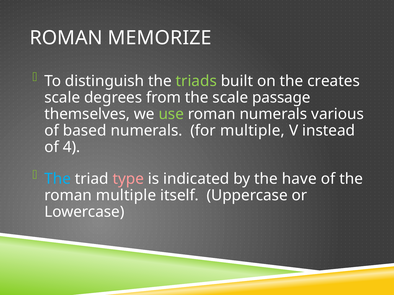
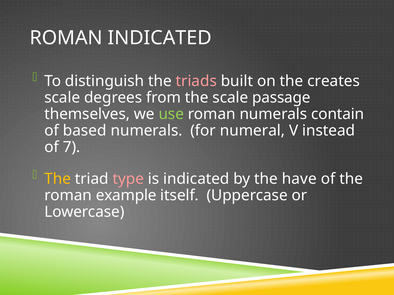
ROMAN MEMORIZE: MEMORIZE -> INDICATED
triads colour: light green -> pink
various: various -> contain
for multiple: multiple -> numeral
4: 4 -> 7
The at (58, 179) colour: light blue -> yellow
roman multiple: multiple -> example
